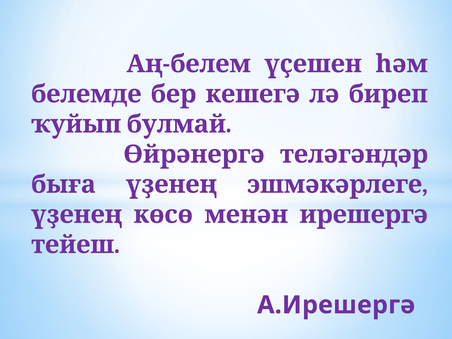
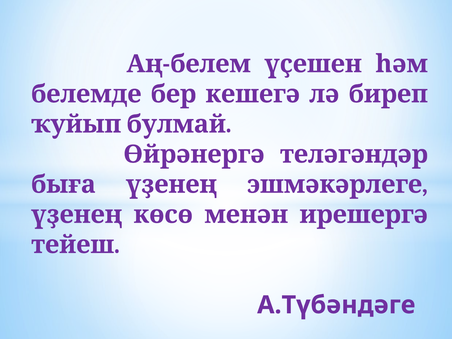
А.Ирешергә: А.Ирешергә -> А.Түбәндәге
